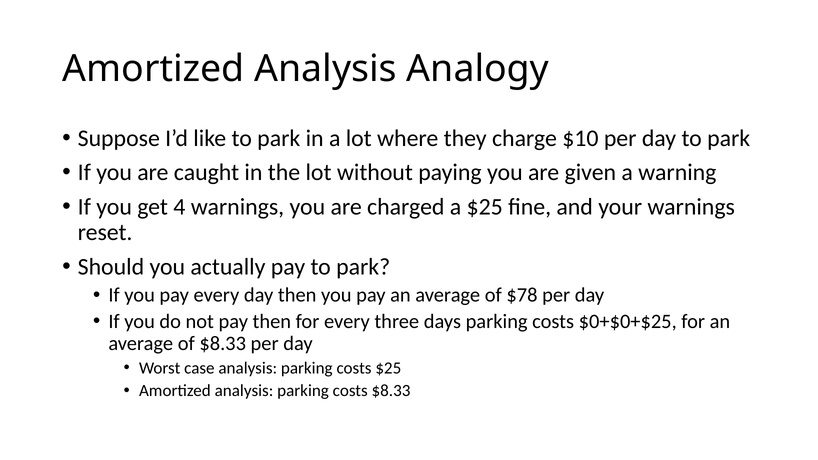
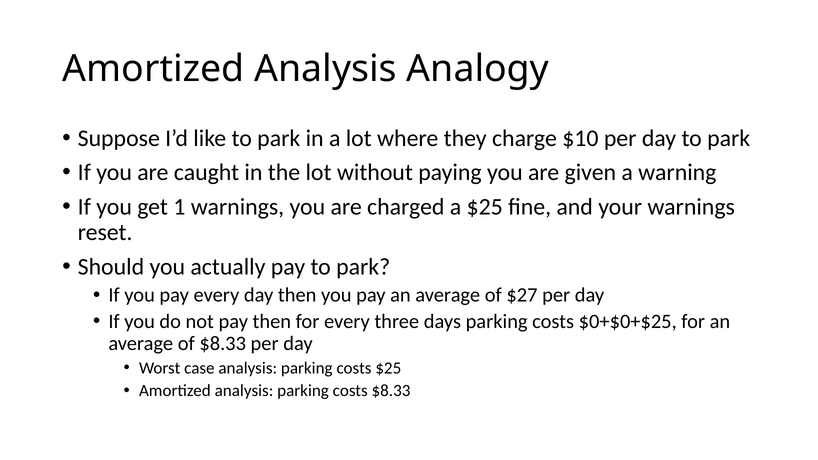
4: 4 -> 1
$78: $78 -> $27
